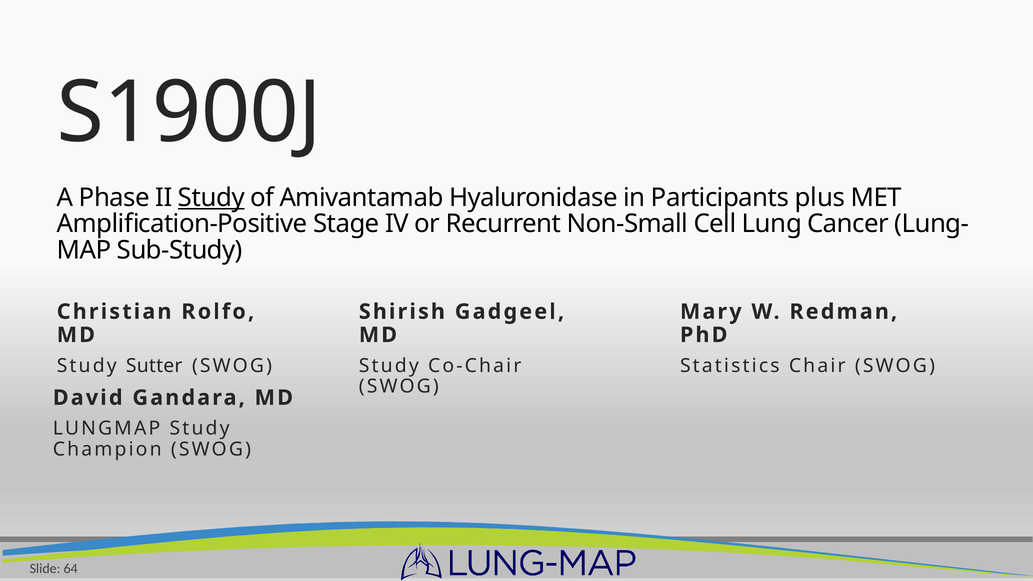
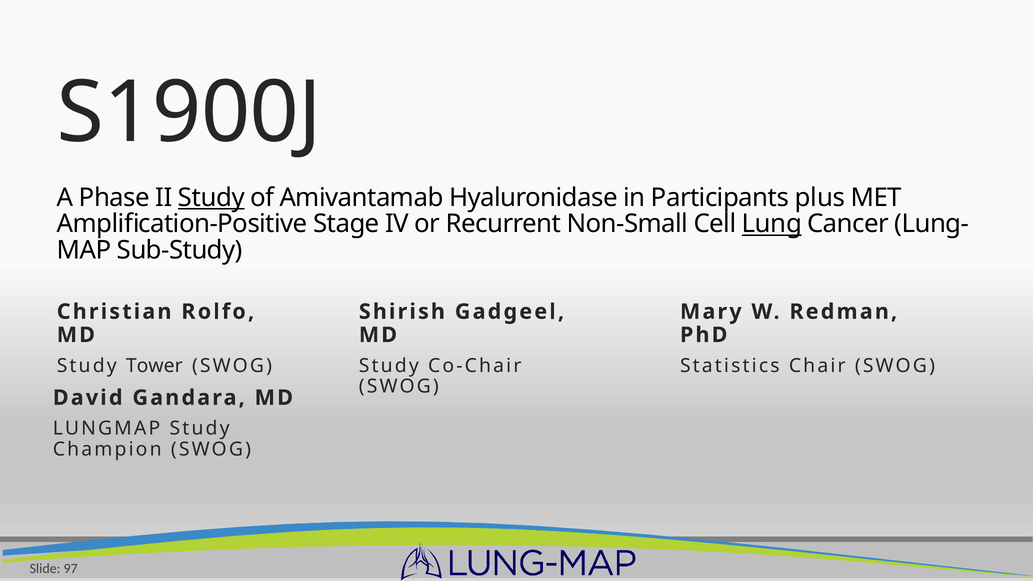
Lung underline: none -> present
Sutter: Sutter -> Tower
64: 64 -> 97
